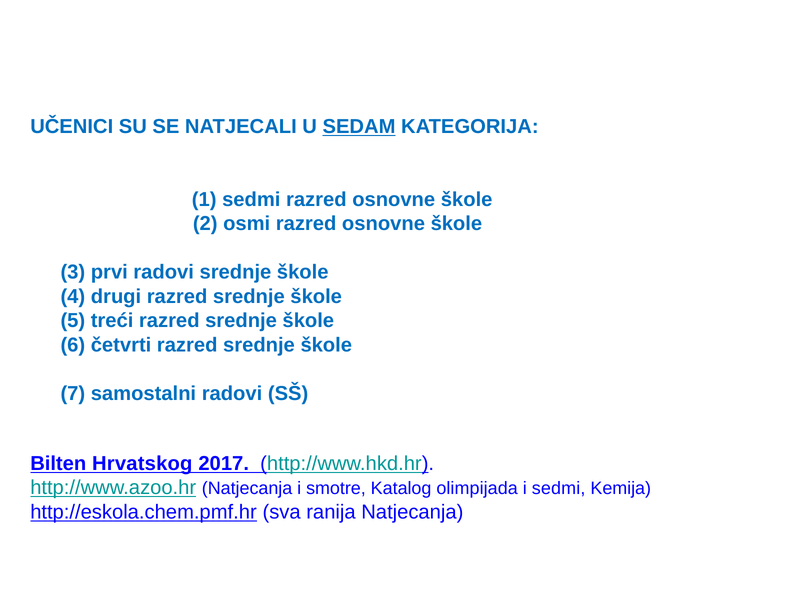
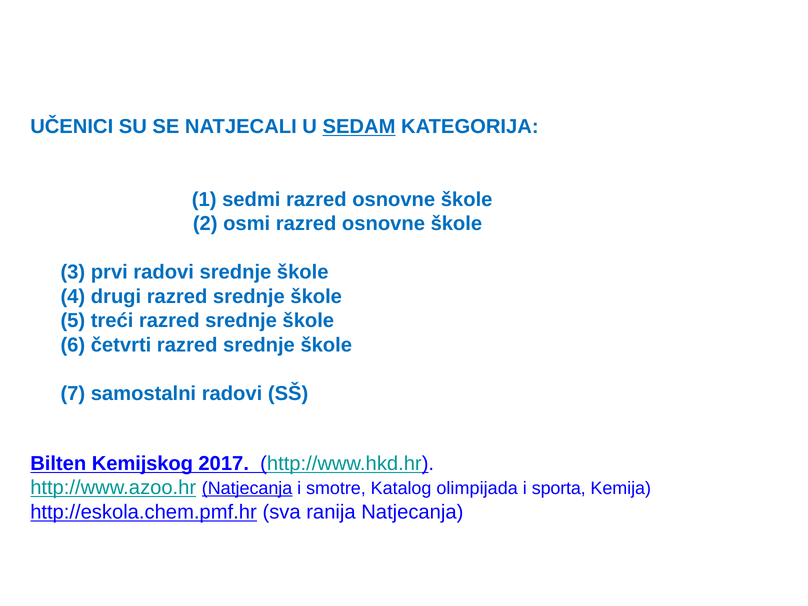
Hrvatskog: Hrvatskog -> Kemijskog
Natjecanja at (247, 488) underline: none -> present
i sedmi: sedmi -> sporta
